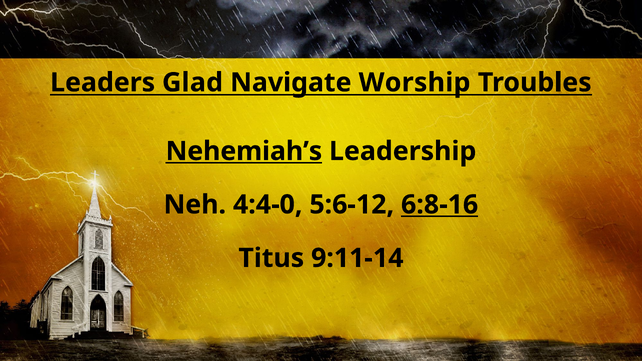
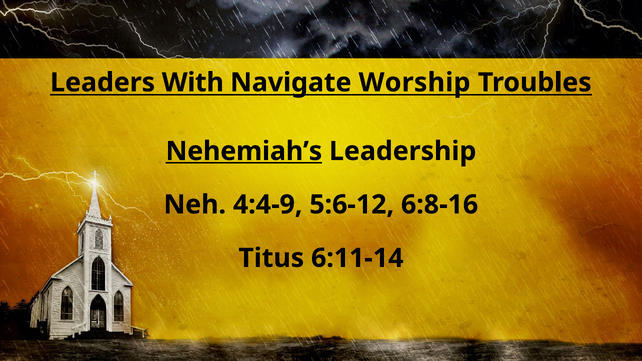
Glad: Glad -> With
4:4-0: 4:4-0 -> 4:4-9
6:8-16 underline: present -> none
9:11-14: 9:11-14 -> 6:11-14
